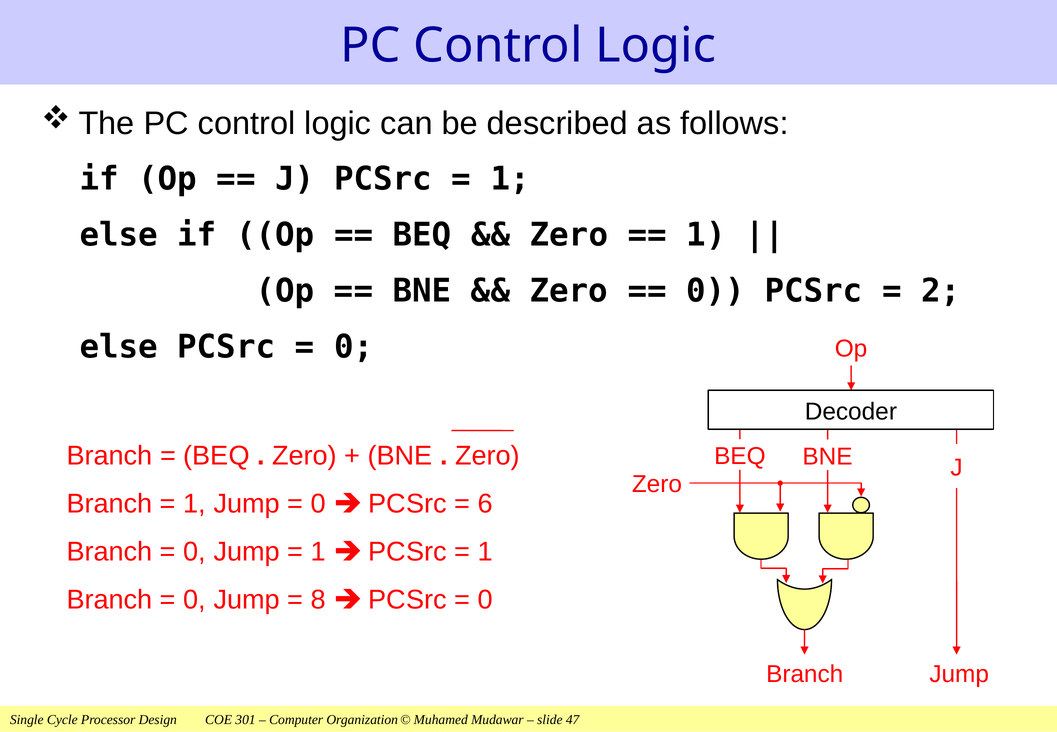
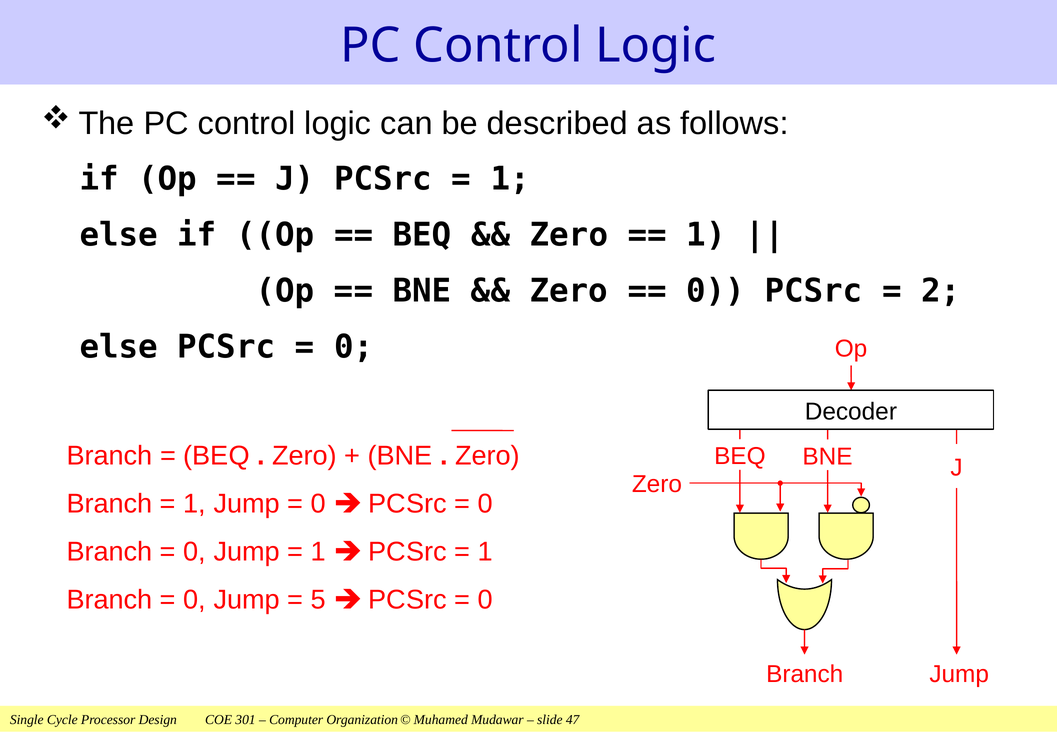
6 at (485, 504): 6 -> 0
8: 8 -> 5
